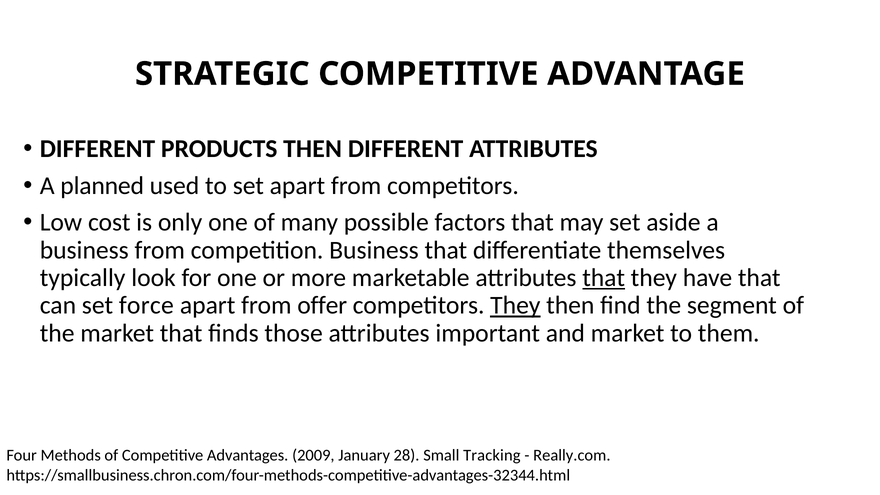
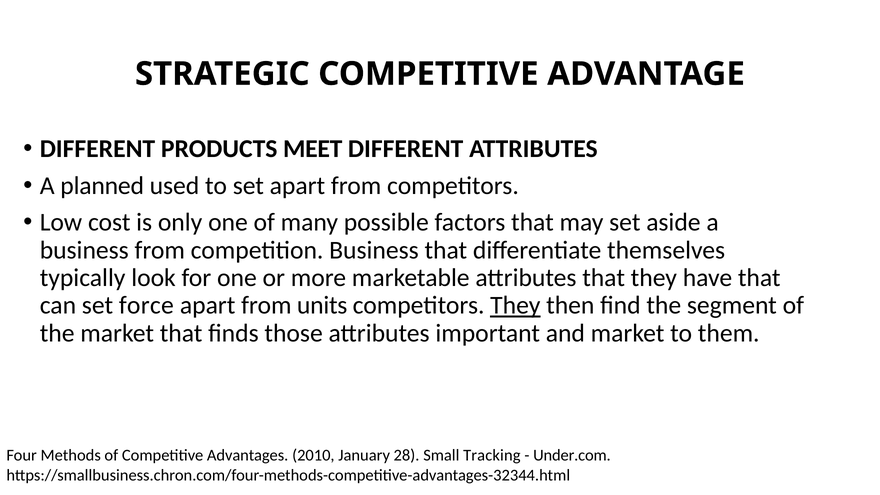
PRODUCTS THEN: THEN -> MEET
that at (604, 278) underline: present -> none
offer: offer -> units
2009: 2009 -> 2010
Really.com: Really.com -> Under.com
